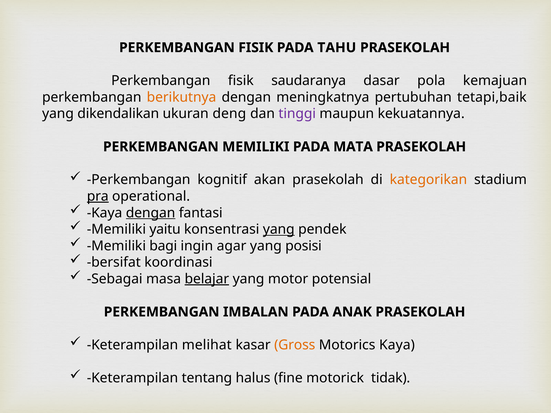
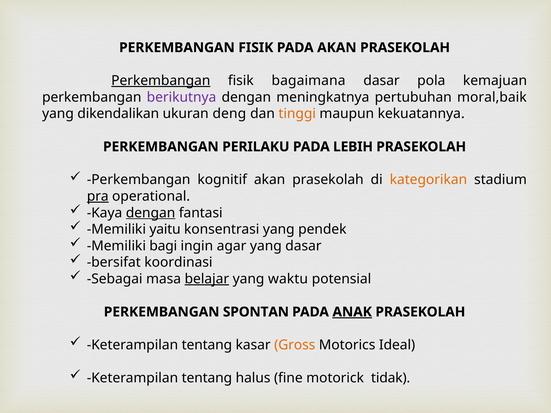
PADA TAHU: TAHU -> AKAN
Perkembangan at (161, 81) underline: none -> present
saudaranya: saudaranya -> bagaimana
berikutnya colour: orange -> purple
tetapi,baik: tetapi,baik -> moral,baik
tinggi colour: purple -> orange
PERKEMBANGAN MEMILIKI: MEMILIKI -> PERILAKU
MATA: MATA -> LEBIH
yang at (279, 229) underline: present -> none
yang posisi: posisi -> dasar
motor: motor -> waktu
IMBALAN: IMBALAN -> SPONTAN
ANAK underline: none -> present
melihat at (207, 345): melihat -> tentang
Motorics Kaya: Kaya -> Ideal
